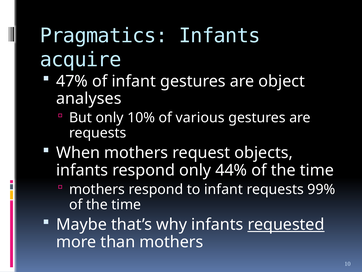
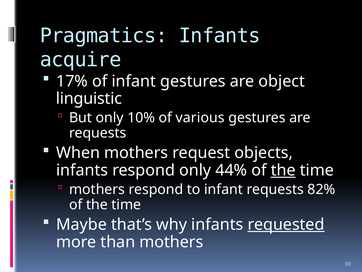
47%: 47% -> 17%
analyses: analyses -> linguistic
the at (283, 170) underline: none -> present
99%: 99% -> 82%
